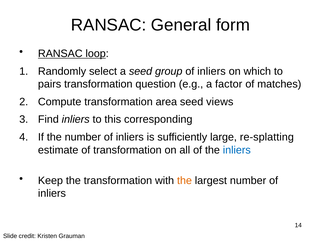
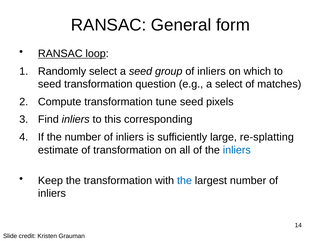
pairs at (50, 84): pairs -> seed
a factor: factor -> select
area: area -> tune
views: views -> pixels
the at (184, 180) colour: orange -> blue
